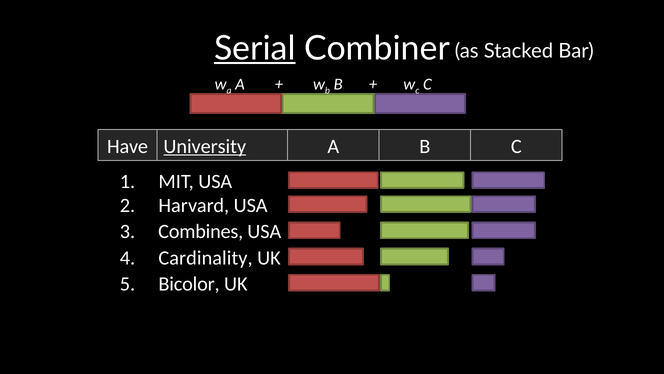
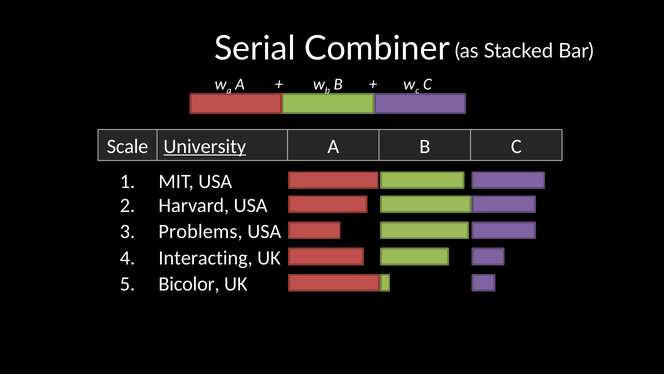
Serial underline: present -> none
Have: Have -> Scale
Combines: Combines -> Problems
Cardinality: Cardinality -> Interacting
